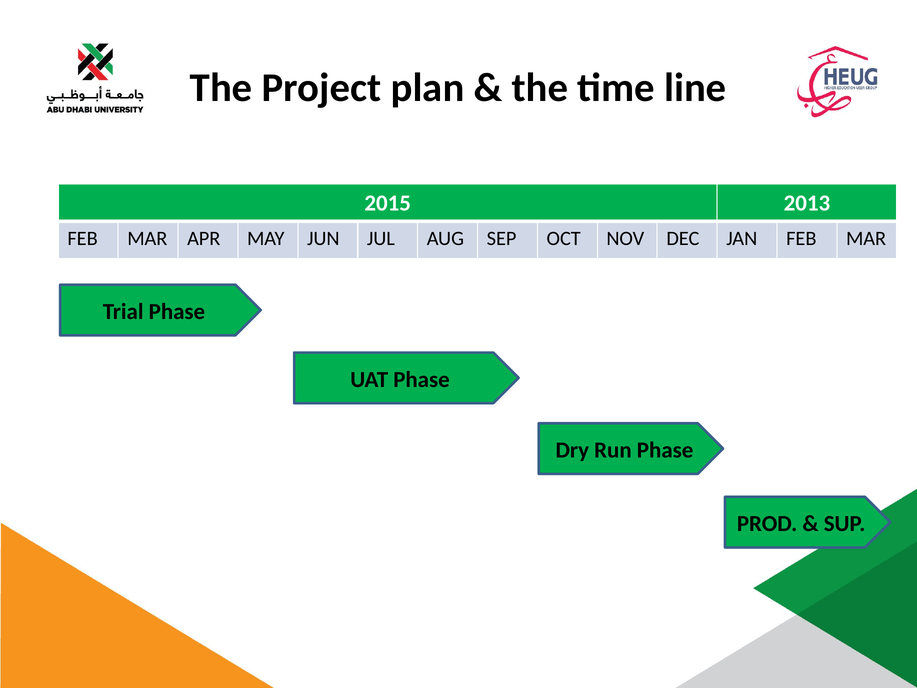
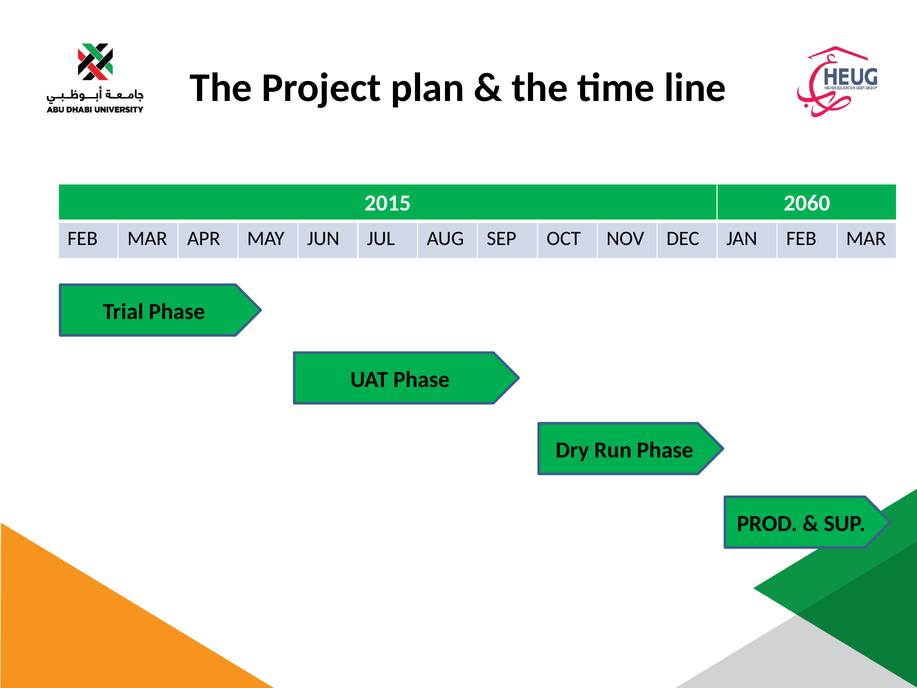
2013: 2013 -> 2060
